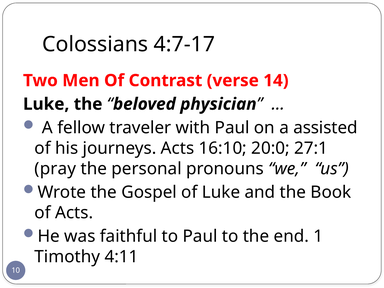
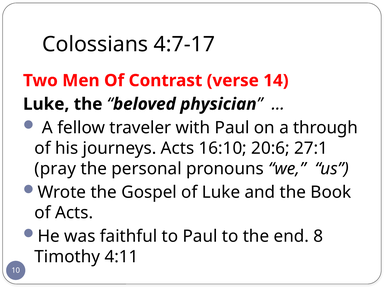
assisted: assisted -> through
20:0: 20:0 -> 20:6
1: 1 -> 8
